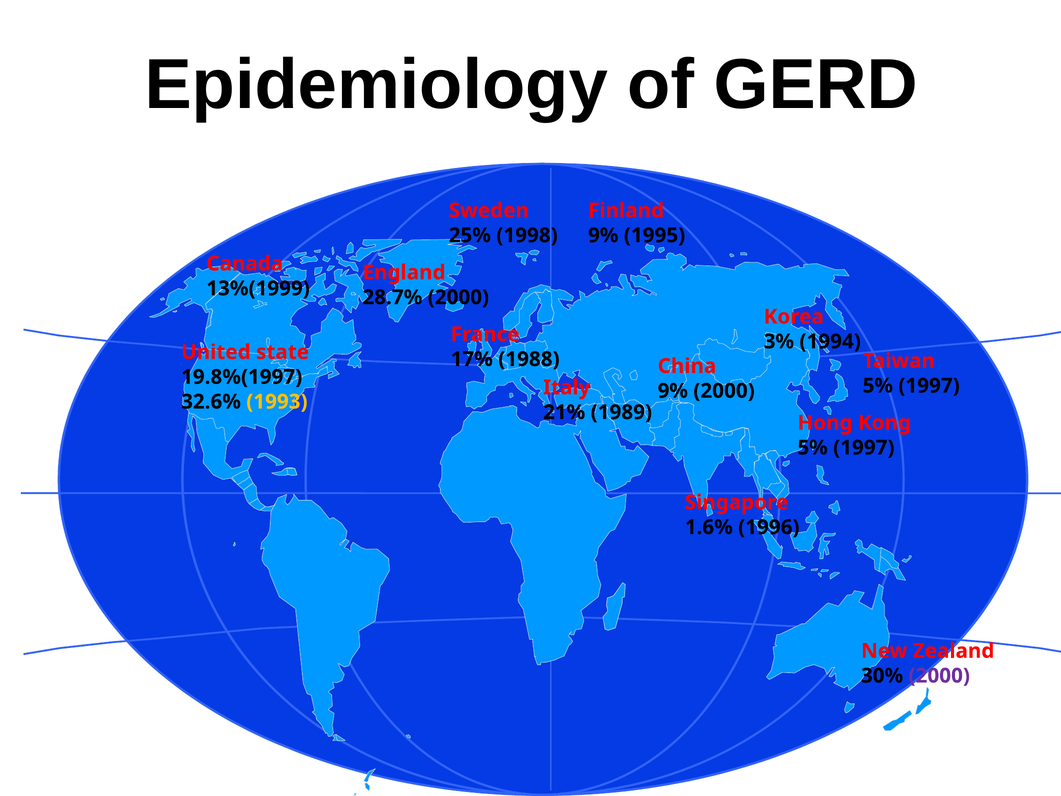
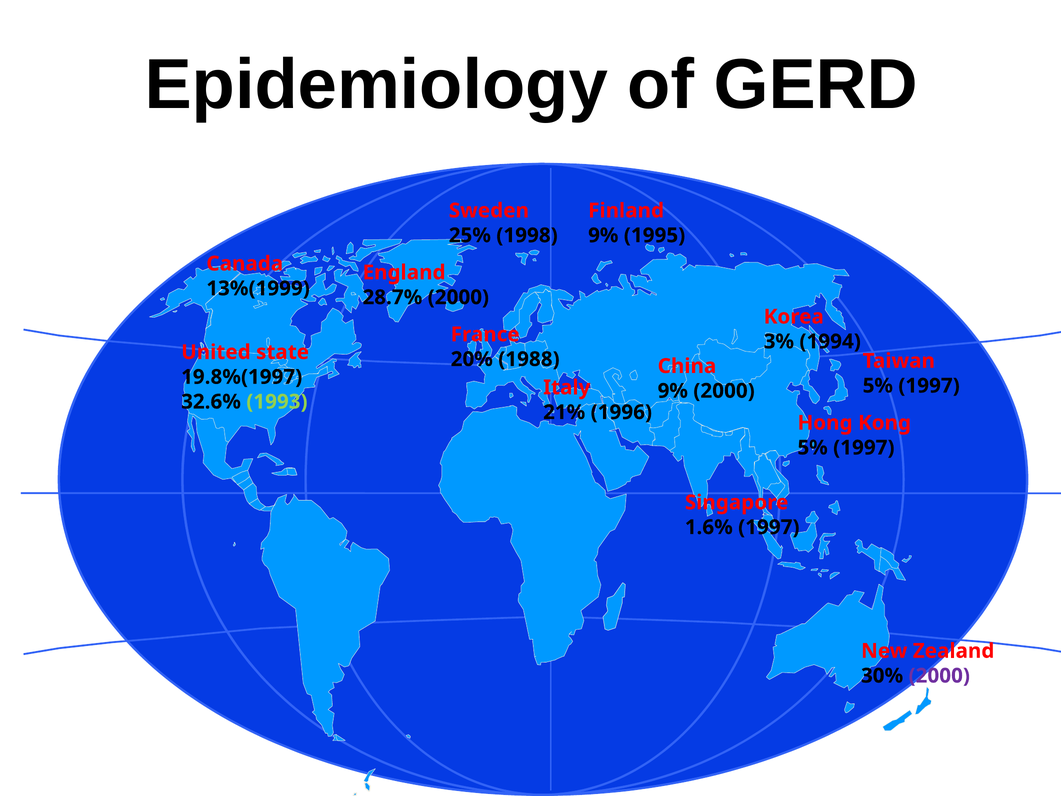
17%: 17% -> 20%
1993 colour: yellow -> light green
1989: 1989 -> 1996
1.6% 1996: 1996 -> 1997
